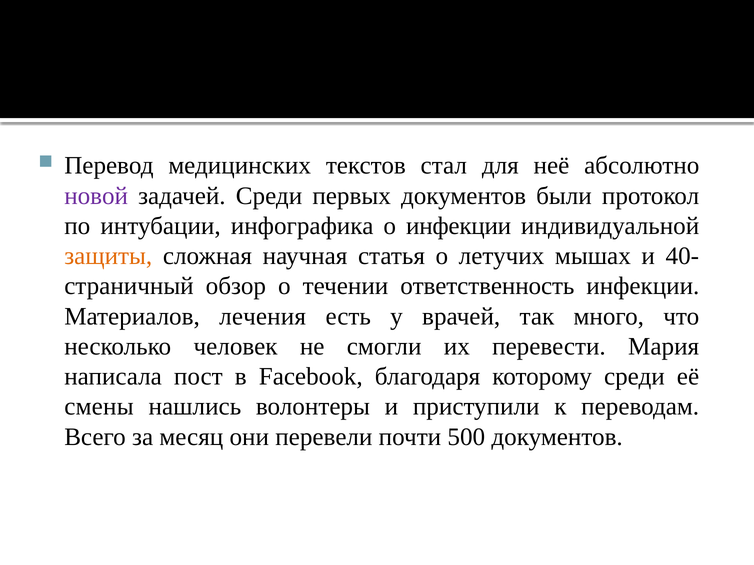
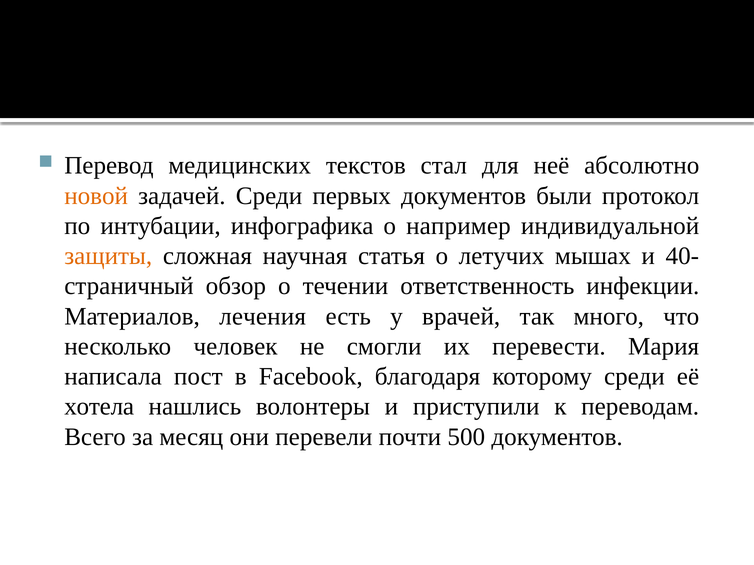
новой colour: purple -> orange
о инфекции: инфекции -> например
смены: смены -> хотела
